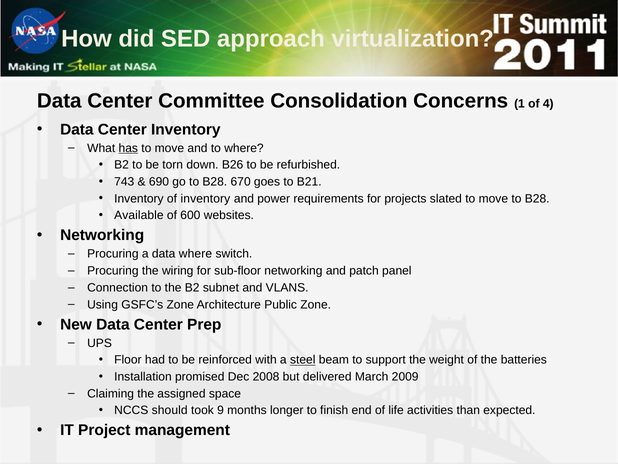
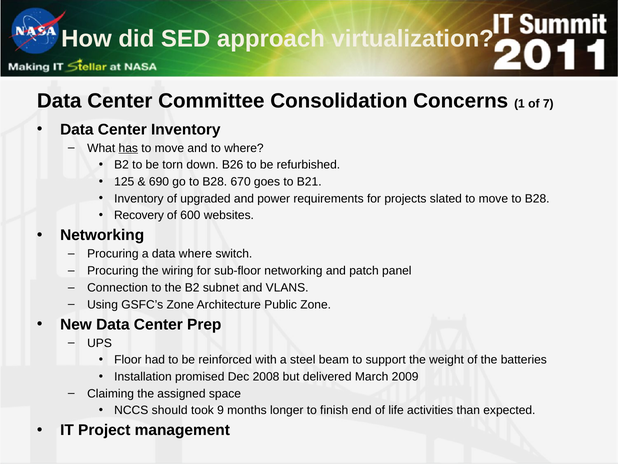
4: 4 -> 7
743: 743 -> 125
of inventory: inventory -> upgraded
Available: Available -> Recovery
steel underline: present -> none
